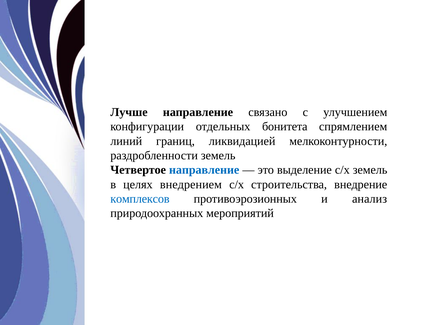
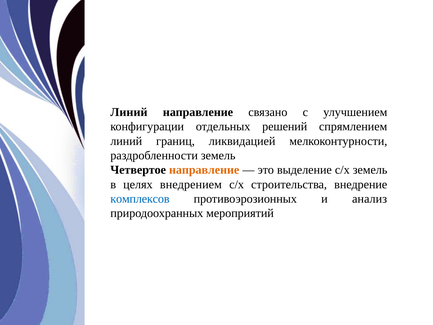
Лучше at (129, 112): Лучше -> Линий
бонитета: бонитета -> решений
направление at (204, 170) colour: blue -> orange
